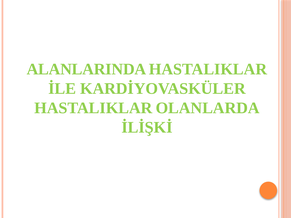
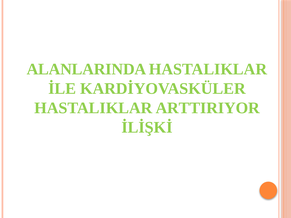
OLANLARDA: OLANLARDA -> ARTTIRIYOR
